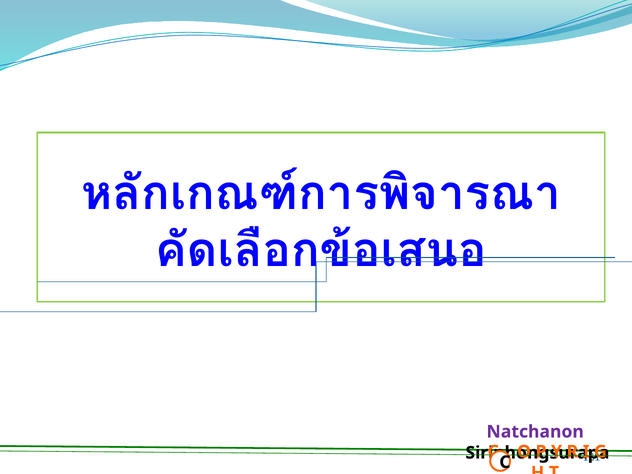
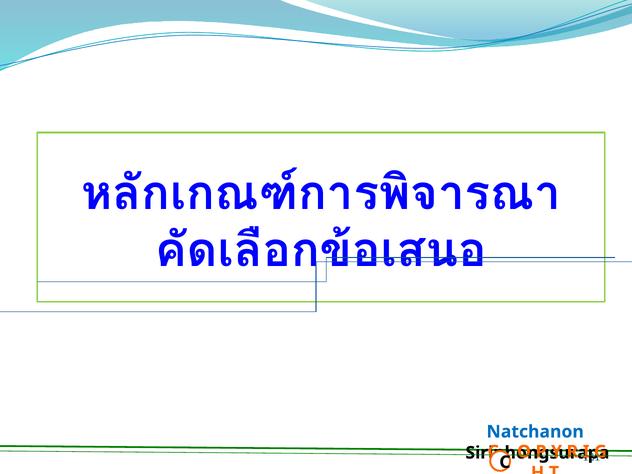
Natchanon colour: purple -> blue
